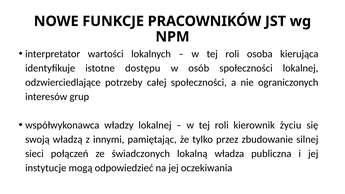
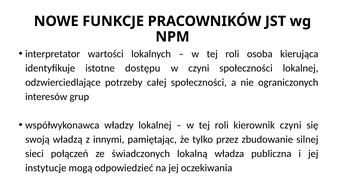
w osób: osób -> czyni
kierownik życiu: życiu -> czyni
